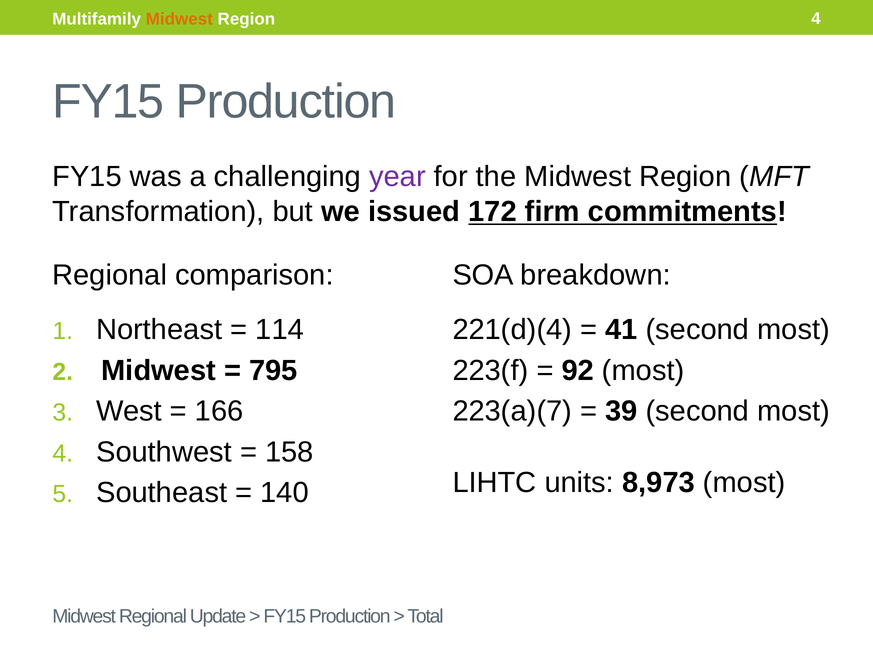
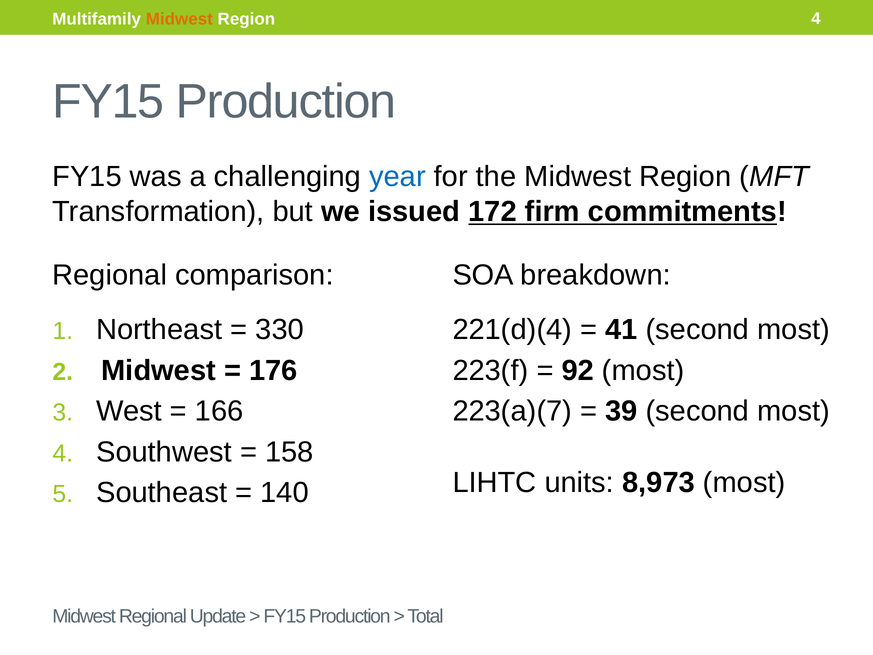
year colour: purple -> blue
114: 114 -> 330
795: 795 -> 176
